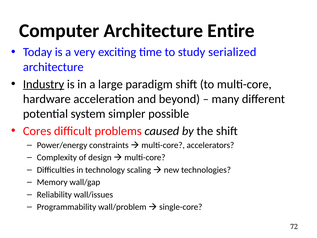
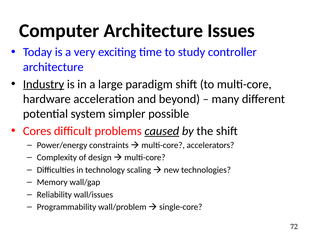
Entire: Entire -> Issues
serialized: serialized -> controller
caused underline: none -> present
